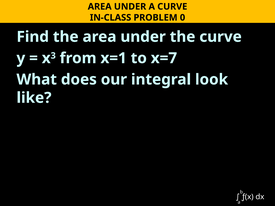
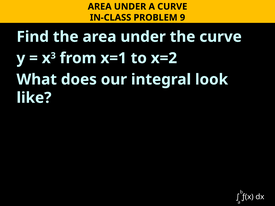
0: 0 -> 9
x=7: x=7 -> x=2
